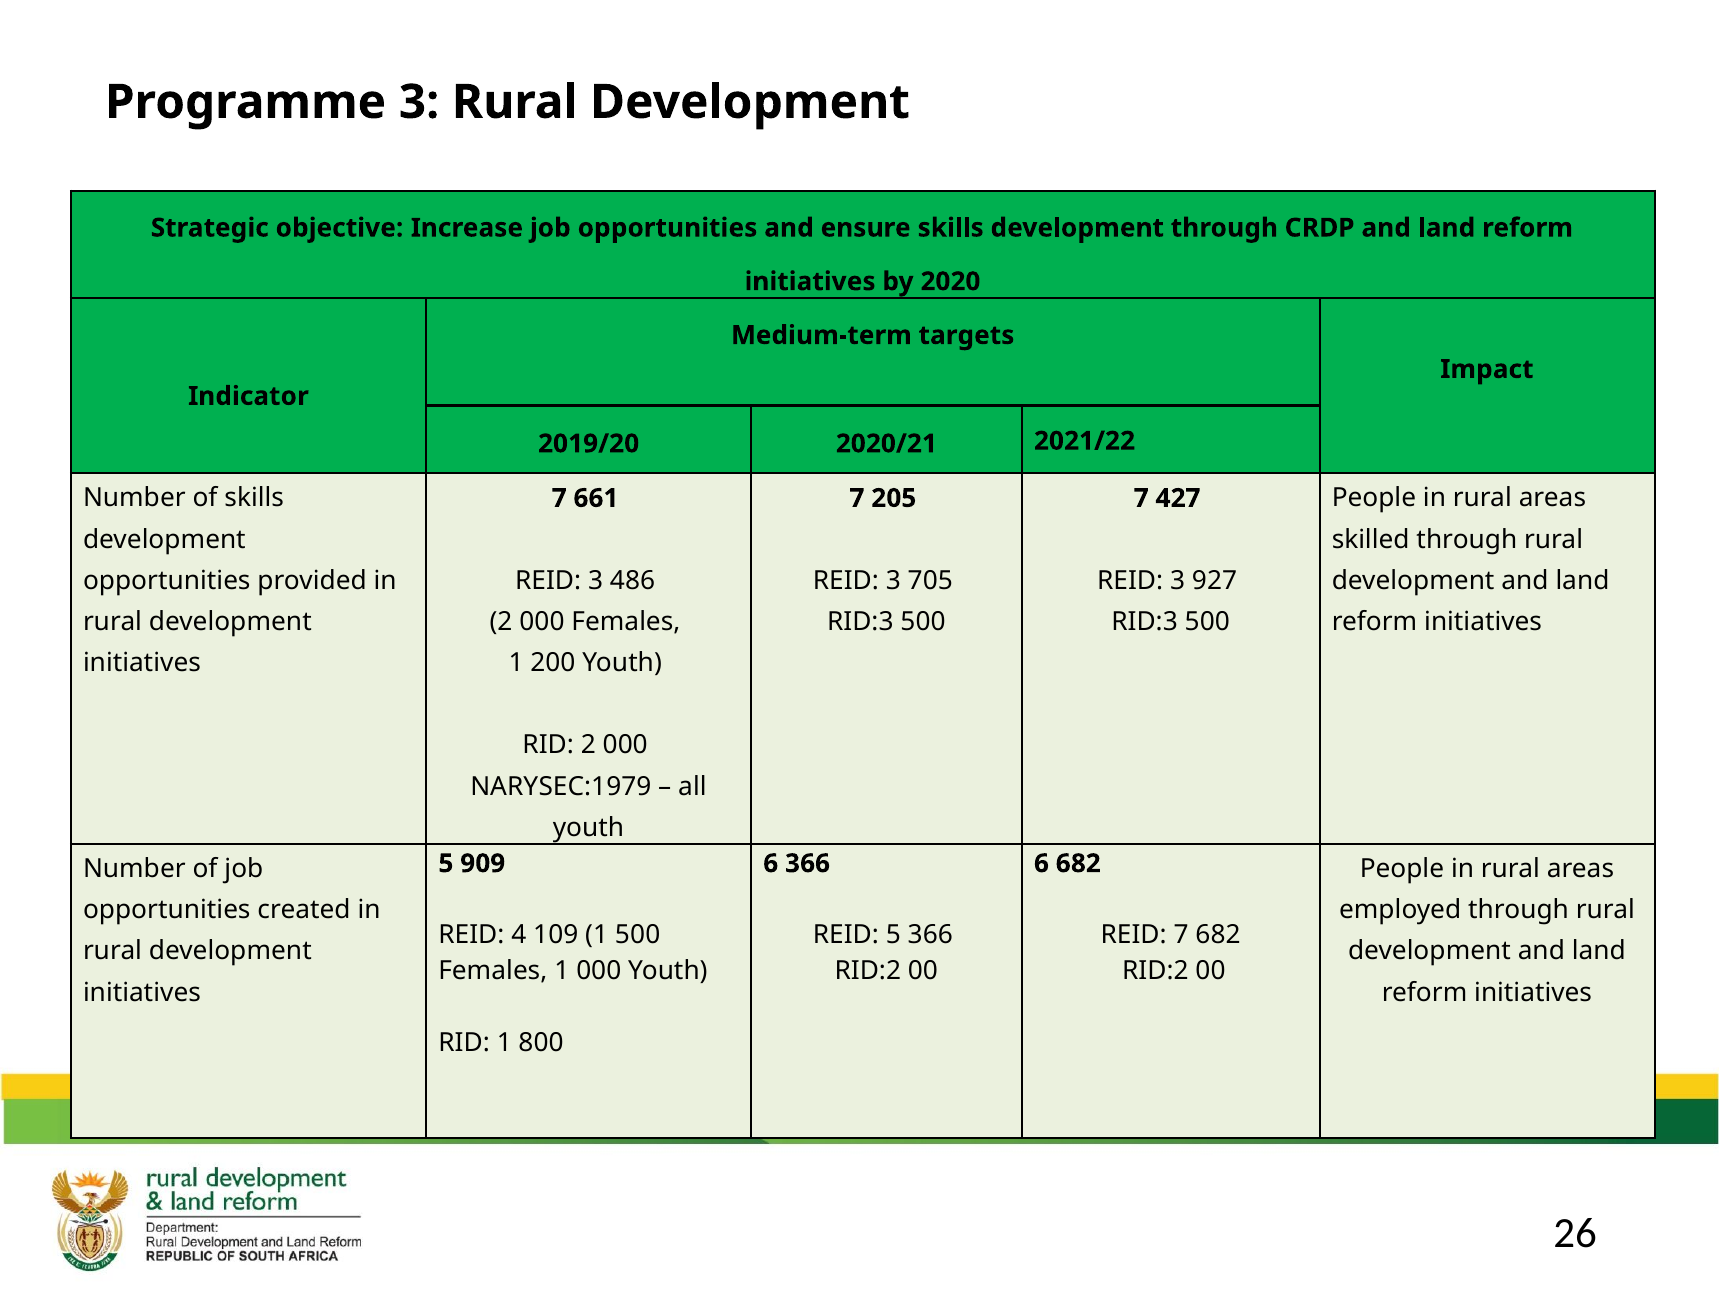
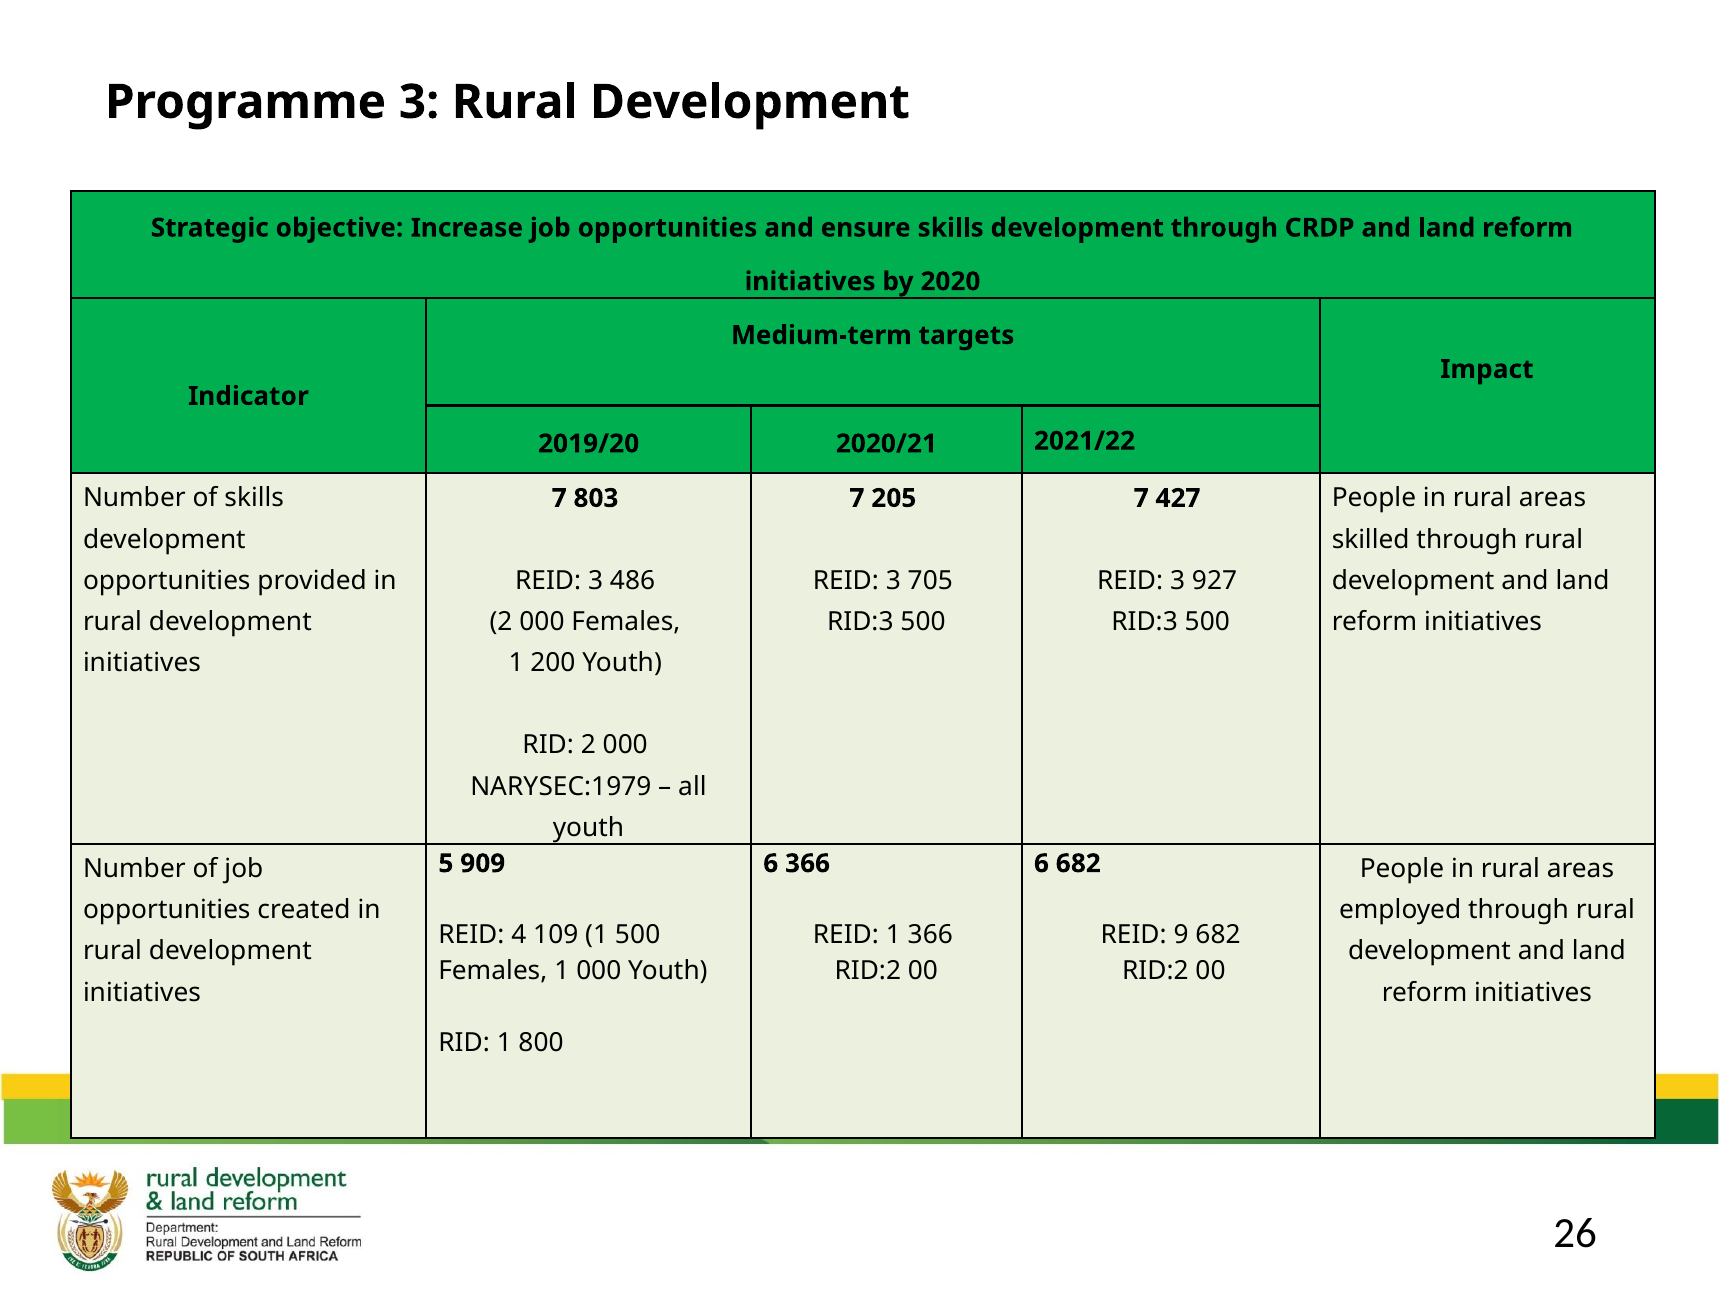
661: 661 -> 803
REID 5: 5 -> 1
REID 7: 7 -> 9
